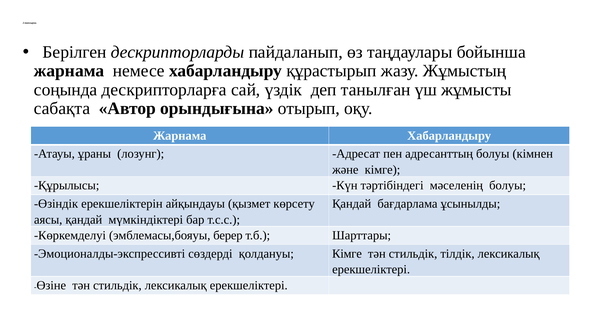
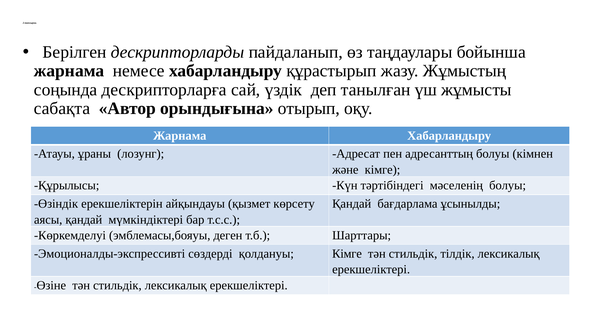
берер: берер -> деген
